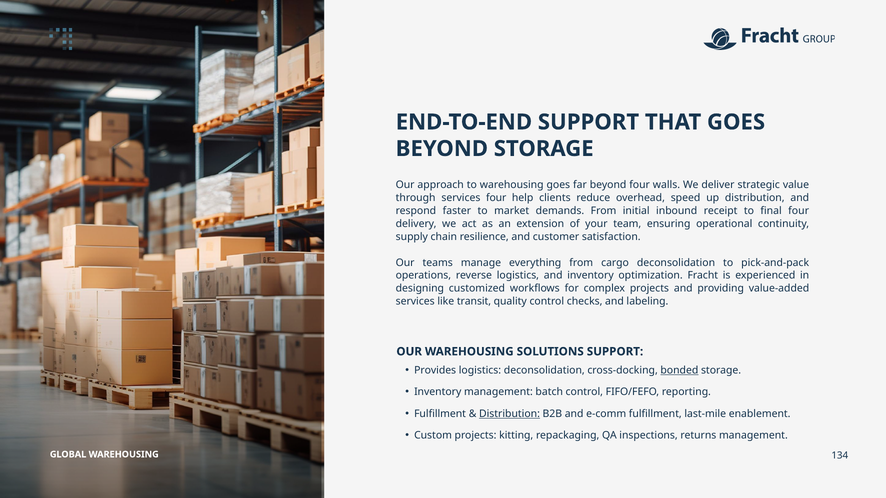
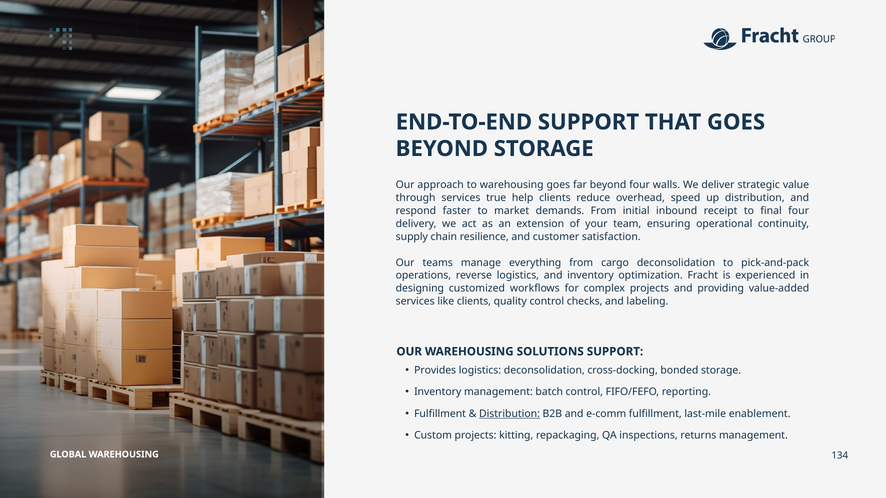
services four: four -> true
like transit: transit -> clients
bonded underline: present -> none
